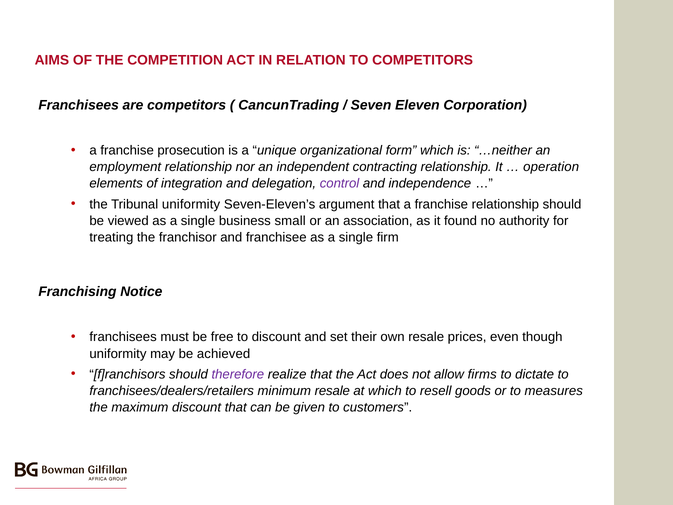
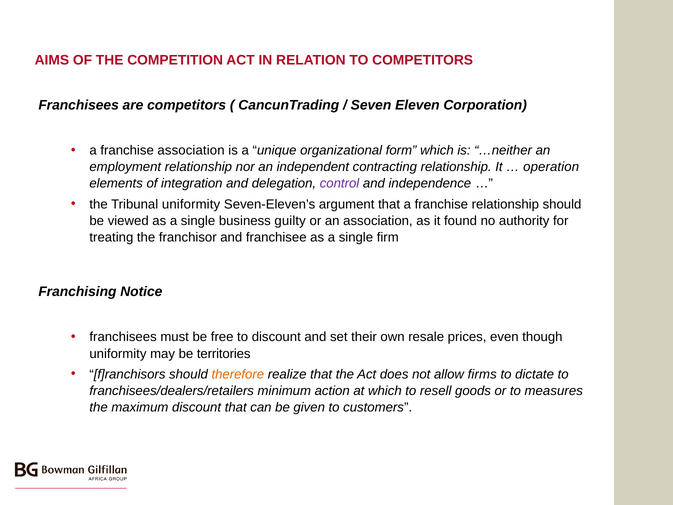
franchise prosecution: prosecution -> association
small: small -> guilty
achieved: achieved -> territories
therefore colour: purple -> orange
minimum resale: resale -> action
